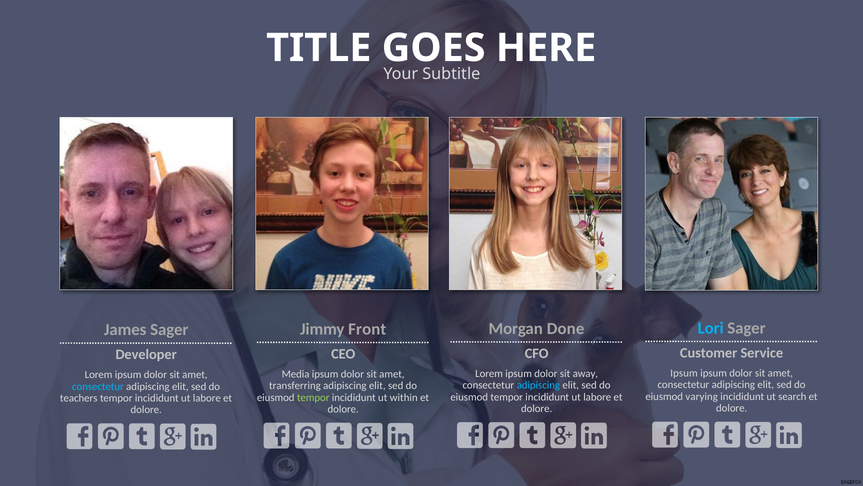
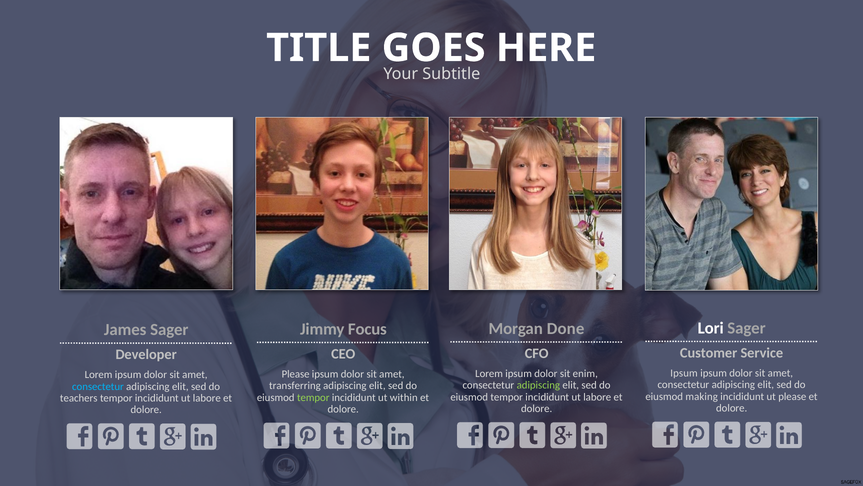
Lori colour: light blue -> white
Front: Front -> Focus
away: away -> enim
Media at (296, 374): Media -> Please
adipiscing at (538, 385) colour: light blue -> light green
varying: varying -> making
ut search: search -> please
